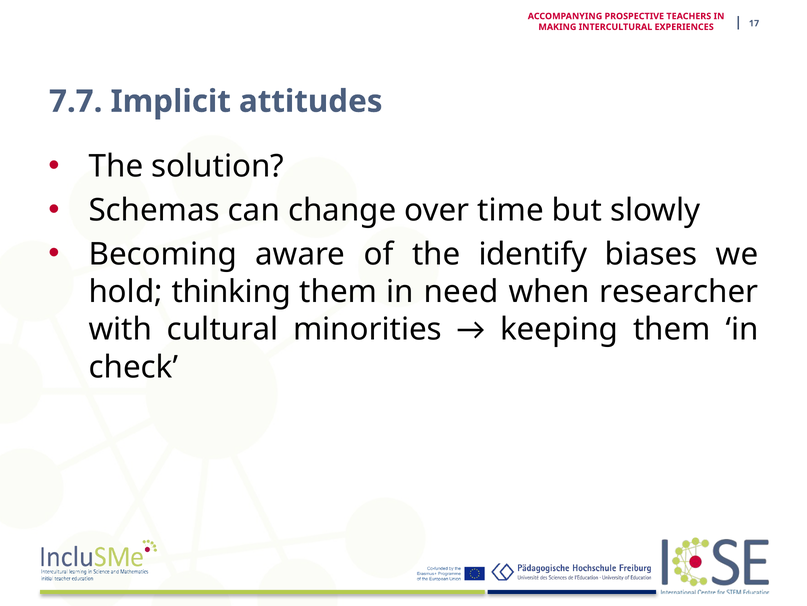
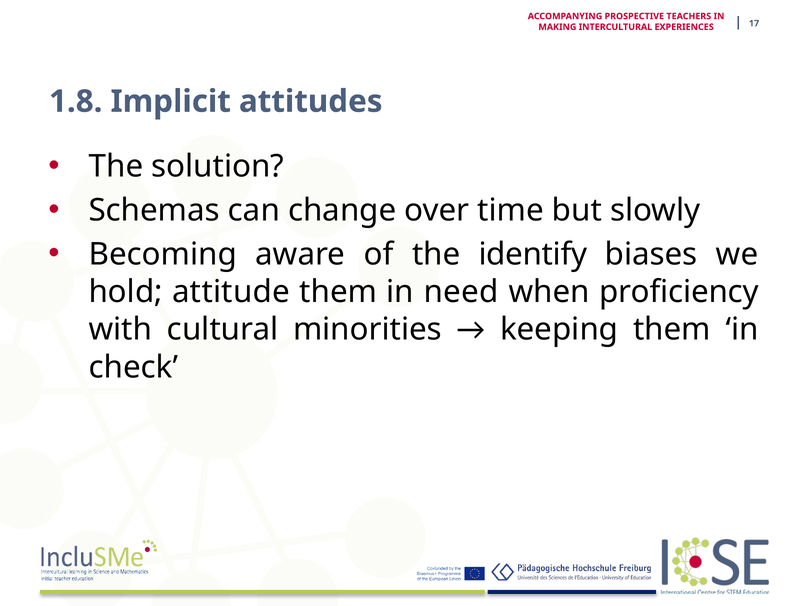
7.7: 7.7 -> 1.8
thinking: thinking -> attitude
researcher: researcher -> proficiency
